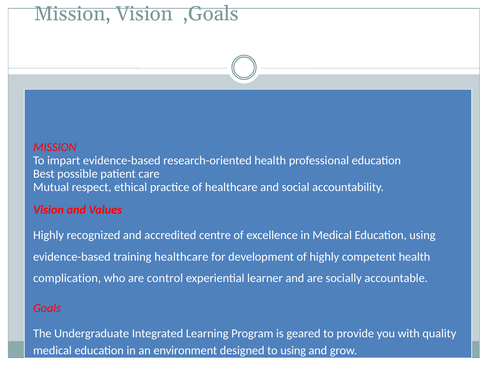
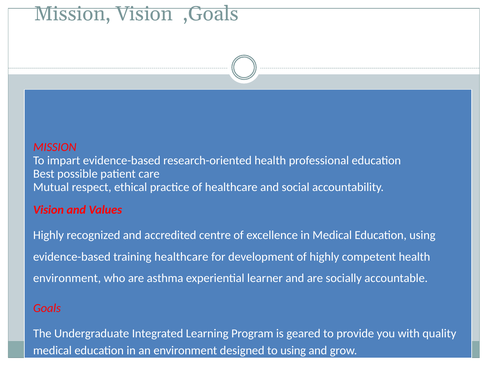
complication at (67, 278): complication -> environment
control: control -> asthma
